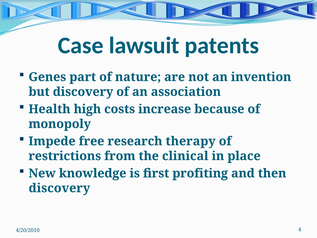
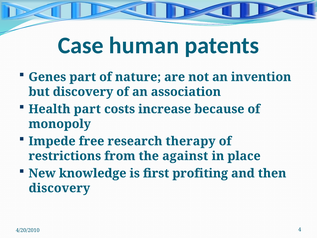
lawsuit: lawsuit -> human
Health high: high -> part
clinical: clinical -> against
